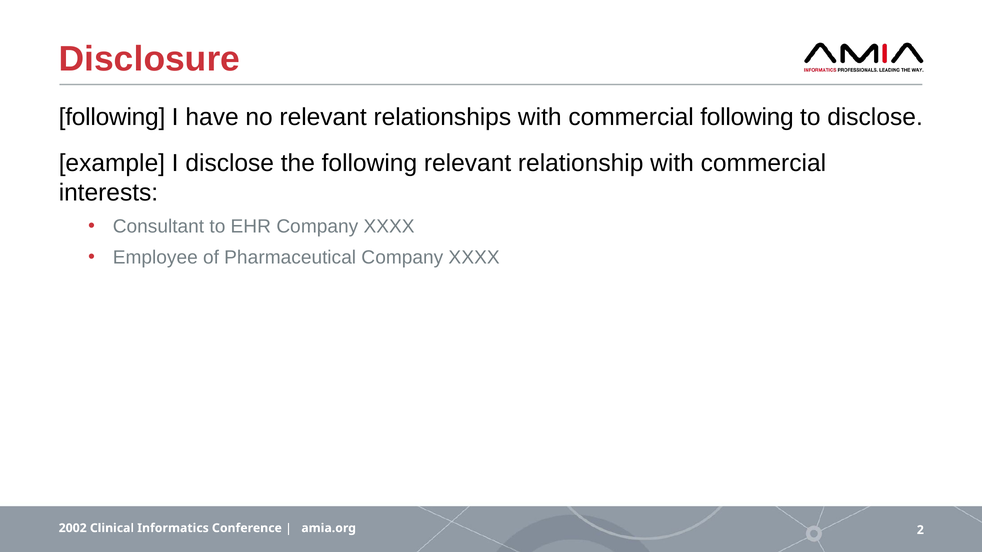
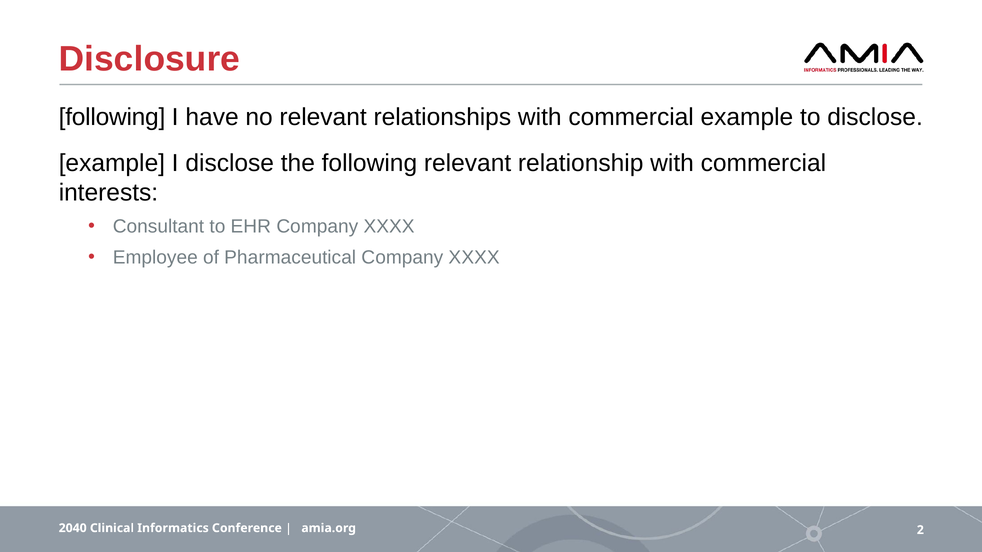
commercial following: following -> example
2002: 2002 -> 2040
